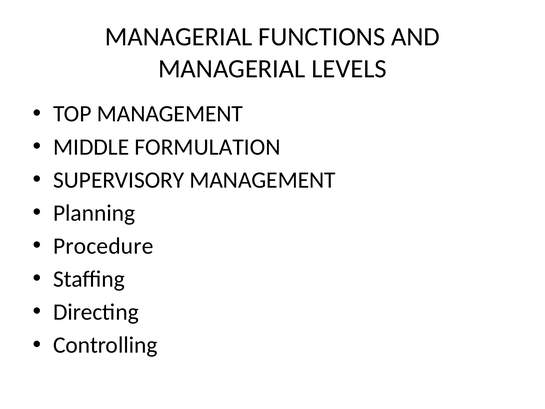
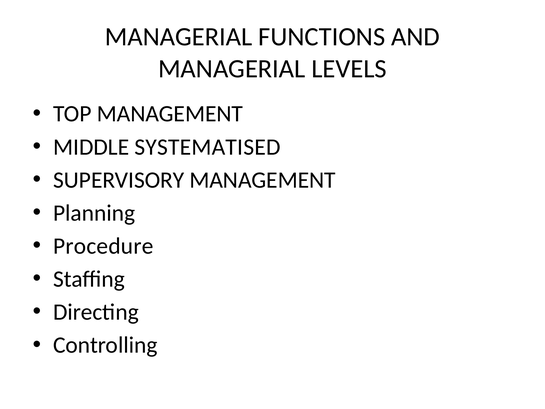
FORMULATION: FORMULATION -> SYSTEMATISED
